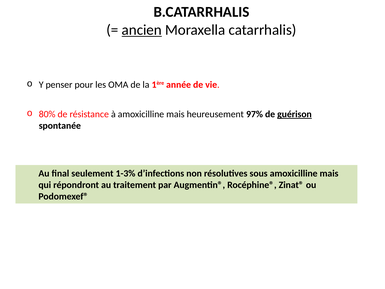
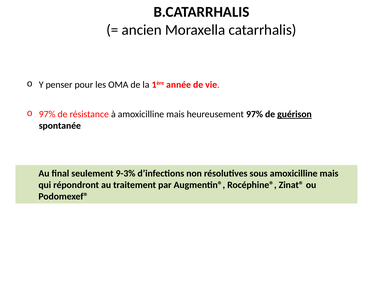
ancien underline: present -> none
80% at (47, 114): 80% -> 97%
1-3%: 1-3% -> 9-3%
